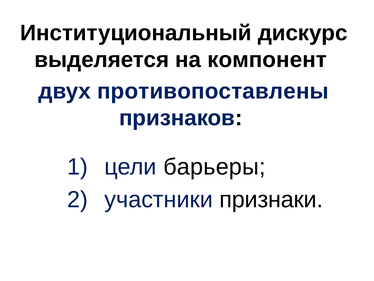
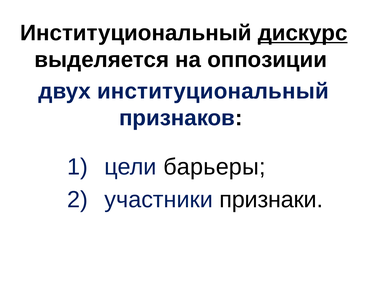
дискурс underline: none -> present
компонент: компонент -> оппозиции
двух противопоставлены: противопоставлены -> институциональный
